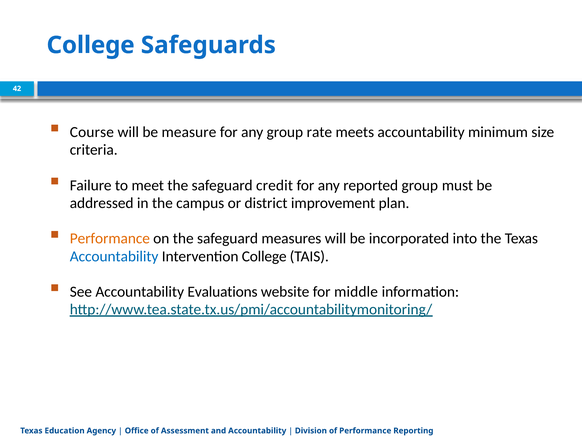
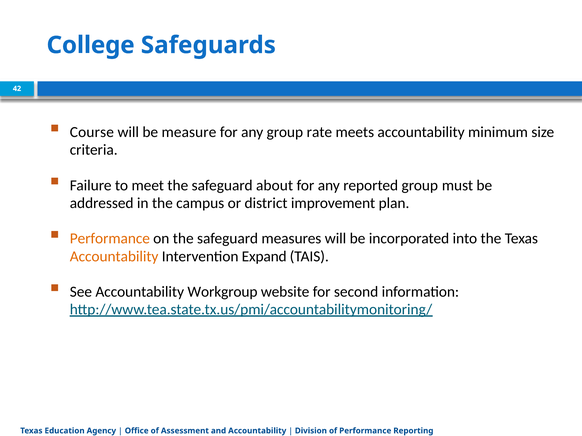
credit: credit -> about
Accountability at (114, 257) colour: blue -> orange
Intervention College: College -> Expand
Evaluations: Evaluations -> Workgroup
middle: middle -> second
